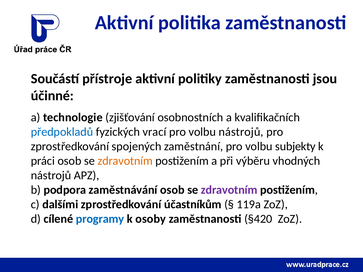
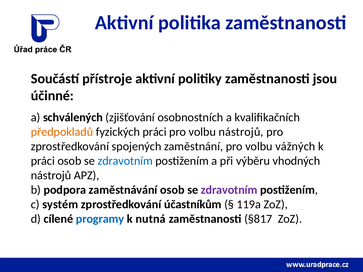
technologie: technologie -> schválených
předpokladů colour: blue -> orange
fyzických vrací: vrací -> práci
subjekty: subjekty -> vážných
zdravotním at (125, 161) colour: orange -> blue
dalšími: dalšími -> systém
osoby: osoby -> nutná
§420: §420 -> §817
